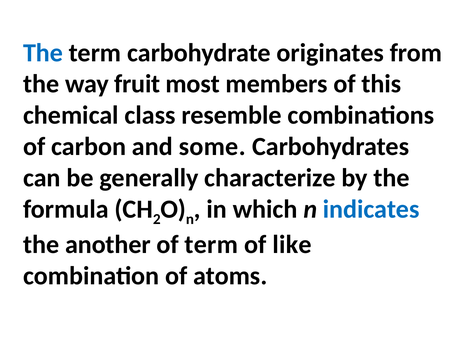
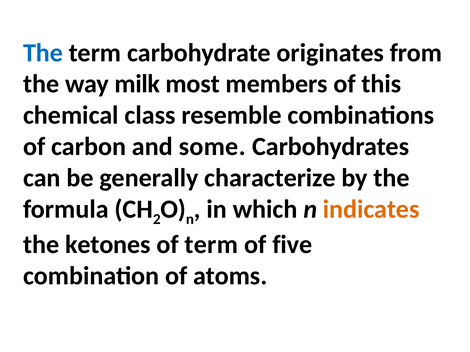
fruit: fruit -> milk
indicates colour: blue -> orange
another: another -> ketones
like: like -> five
